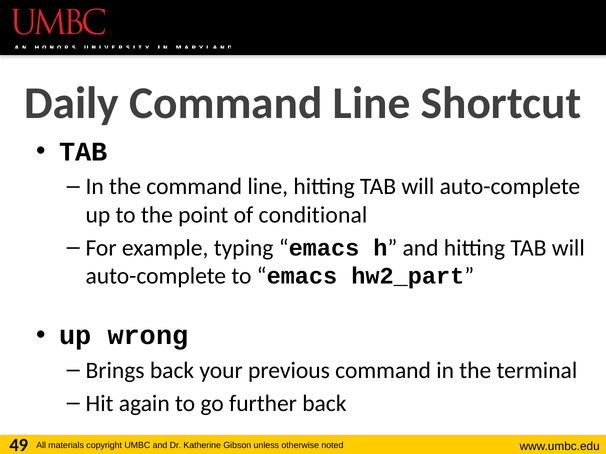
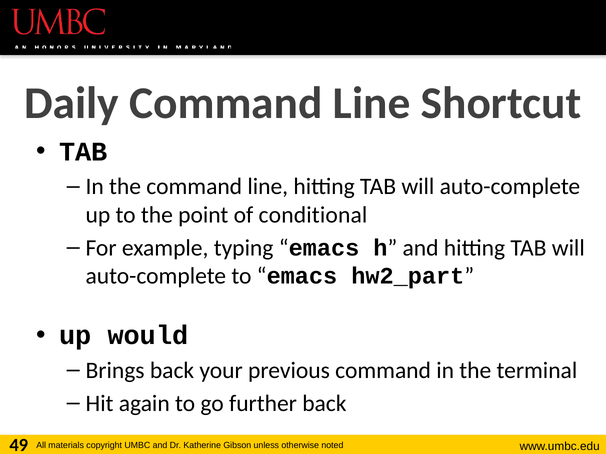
wrong: wrong -> would
